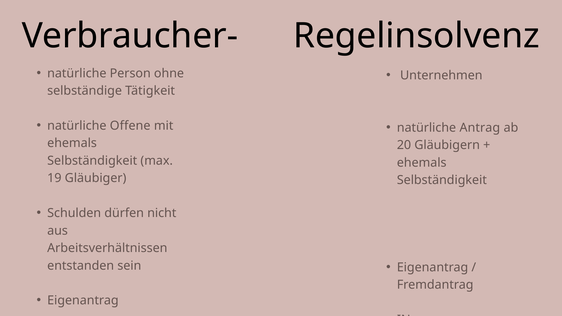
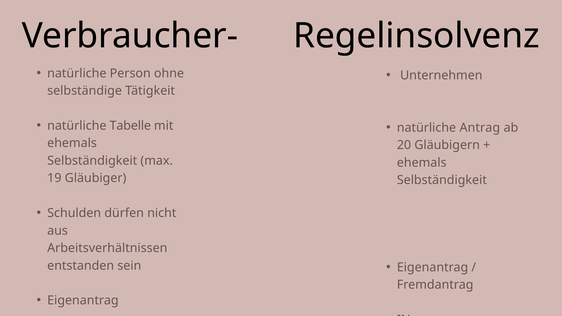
Offene: Offene -> Tabelle
